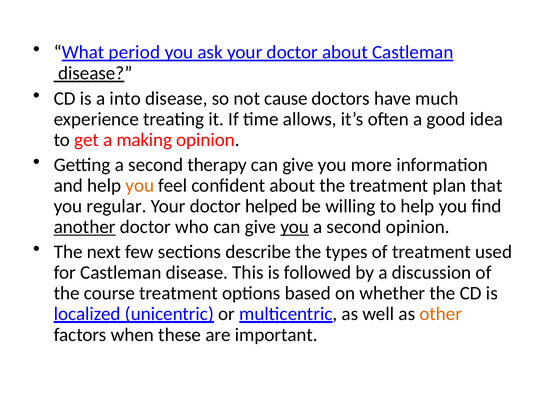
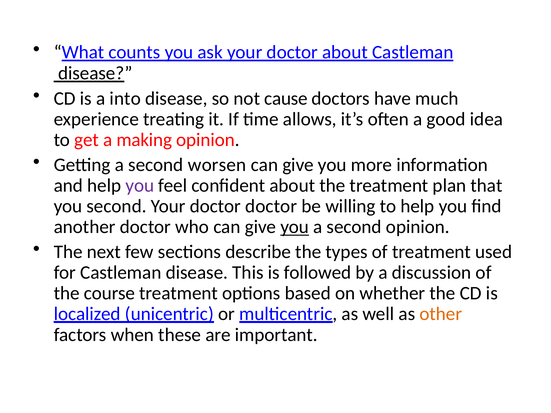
period: period -> counts
therapy: therapy -> worsen
you at (140, 186) colour: orange -> purple
you regular: regular -> second
doctor helped: helped -> doctor
another underline: present -> none
